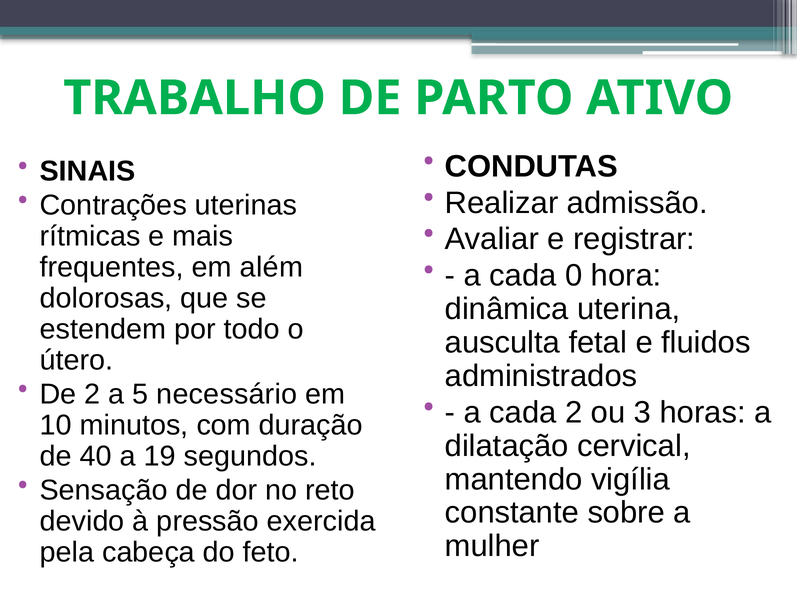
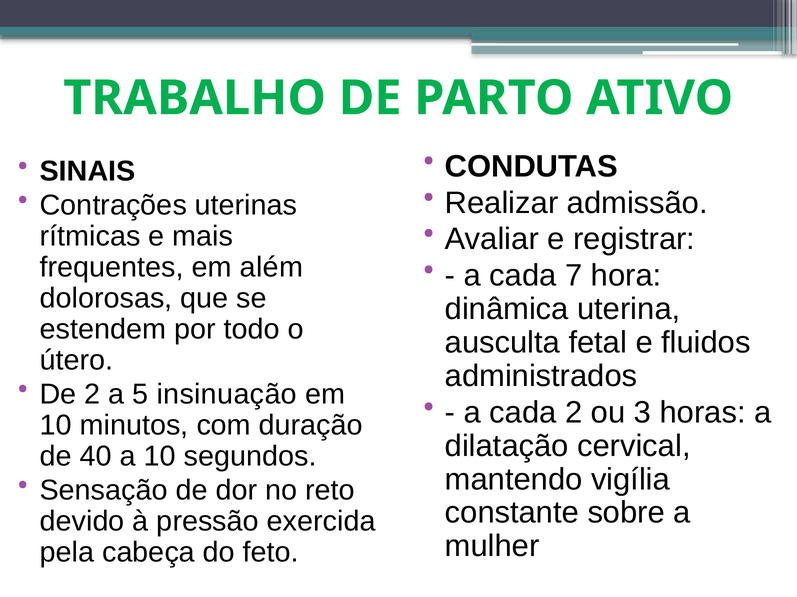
0: 0 -> 7
necessário: necessário -> insinuação
a 19: 19 -> 10
